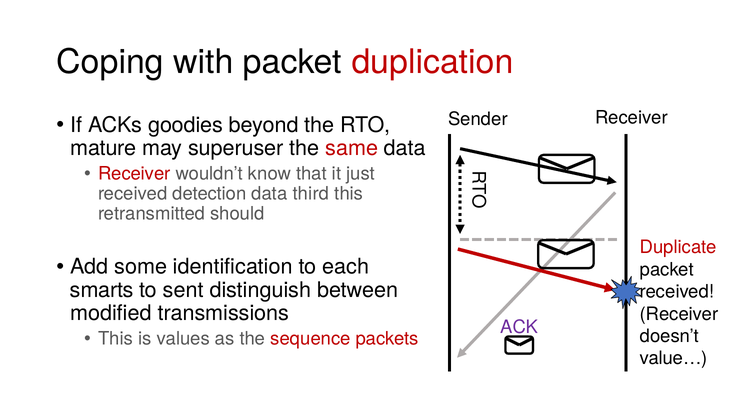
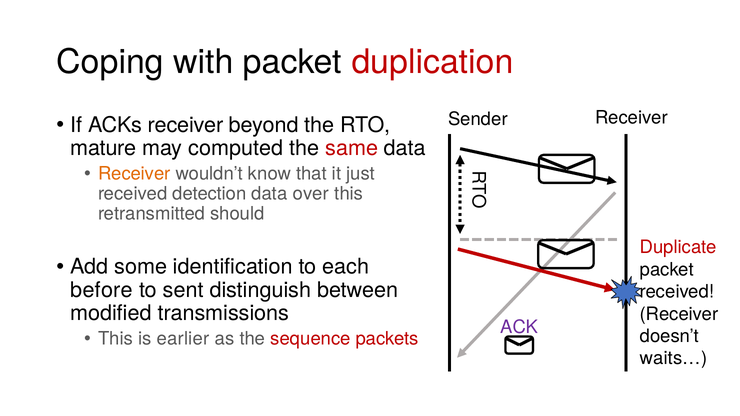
ACKs goodies: goodies -> receiver
superuser: superuser -> computed
Receiver at (134, 174) colour: red -> orange
third: third -> over
smarts: smarts -> before
values: values -> earlier
value…: value… -> waits…
